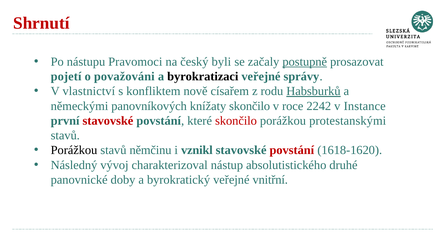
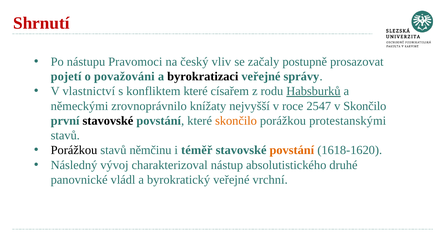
byli: byli -> vliv
postupně underline: present -> none
konfliktem nově: nově -> které
panovníkových: panovníkových -> zrovnoprávnilo
knížaty skončilo: skončilo -> nejvyšší
2242: 2242 -> 2547
v Instance: Instance -> Skončilo
stavovské at (108, 121) colour: red -> black
skončilo at (236, 121) colour: red -> orange
vznikl: vznikl -> téměř
povstání at (292, 151) colour: red -> orange
doby: doby -> vládl
vnitřní: vnitřní -> vrchní
